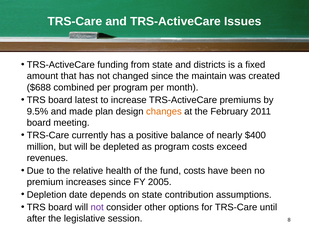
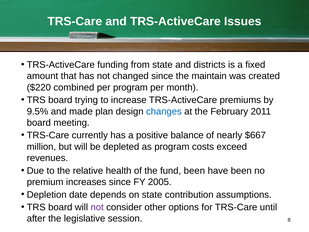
$688: $688 -> $220
latest: latest -> trying
changes colour: orange -> blue
$400: $400 -> $667
fund costs: costs -> been
